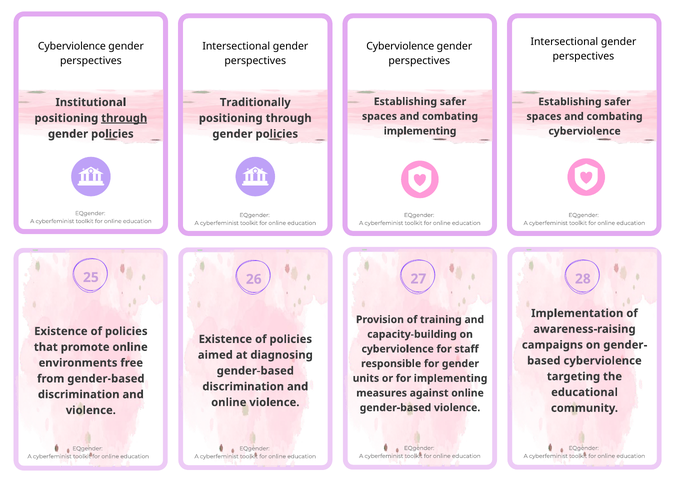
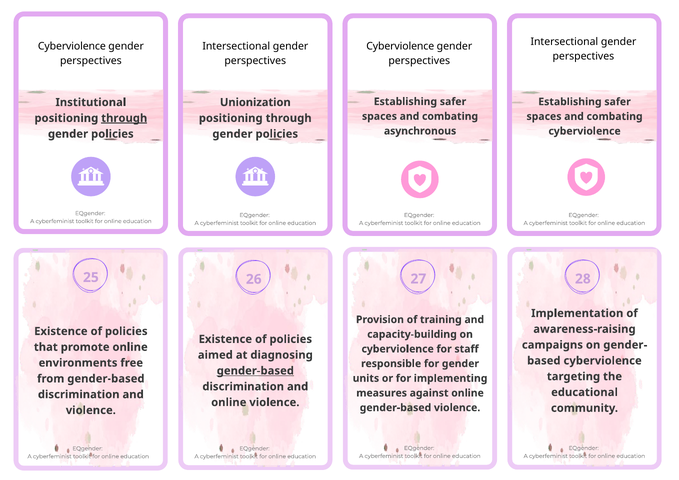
Traditionally: Traditionally -> Unionization
implementing at (420, 131): implementing -> asynchronous
gender-based at (255, 371) underline: none -> present
